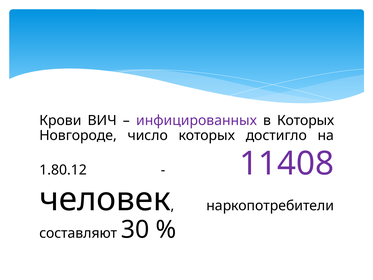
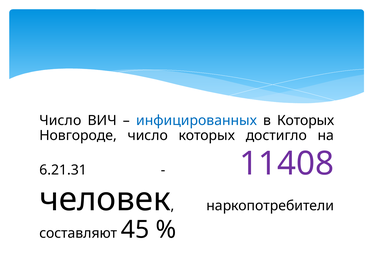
Крови at (60, 120): Крови -> Число
инфицированных colour: purple -> blue
1.80.12: 1.80.12 -> 6.21.31
30: 30 -> 45
